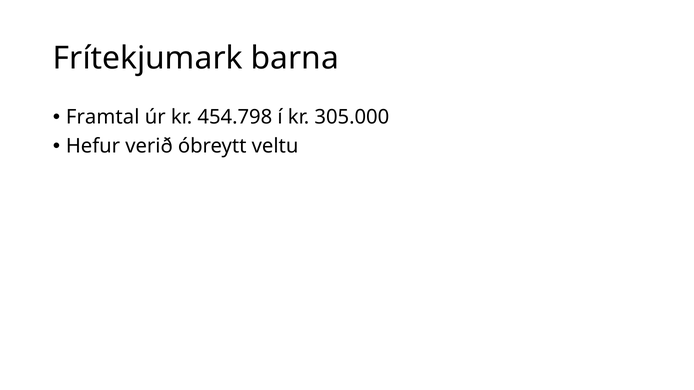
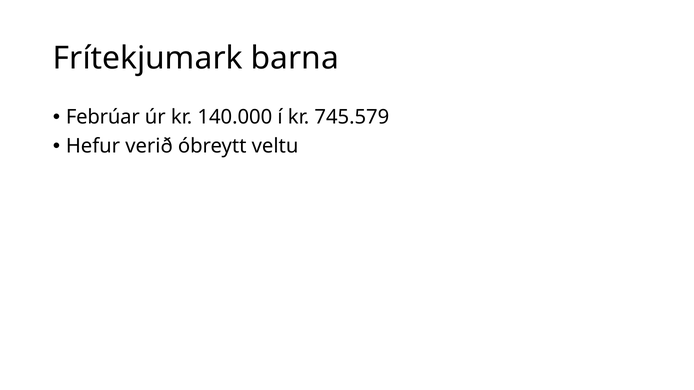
Framtal: Framtal -> Febrúar
454.798: 454.798 -> 140.000
305.000: 305.000 -> 745.579
